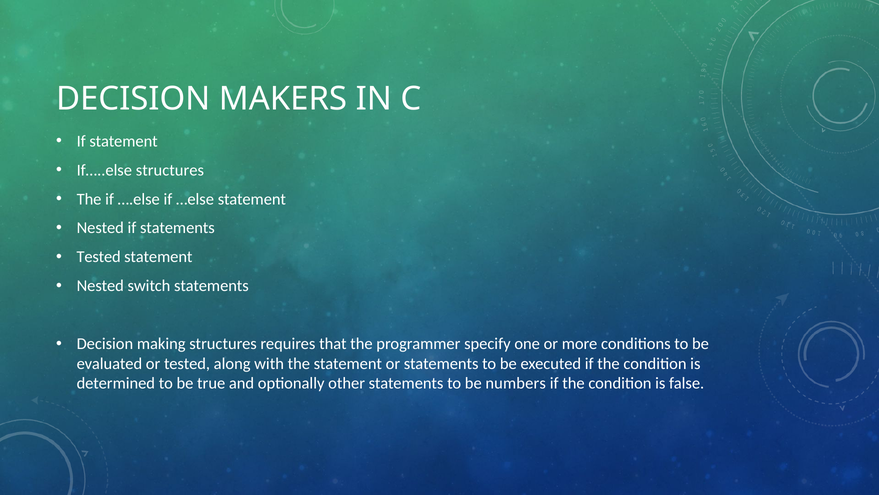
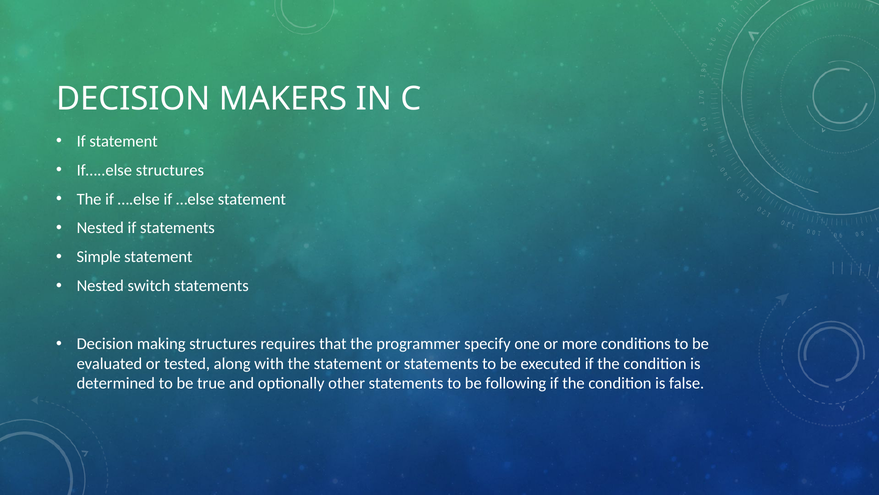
Tested at (99, 257): Tested -> Simple
numbers: numbers -> following
